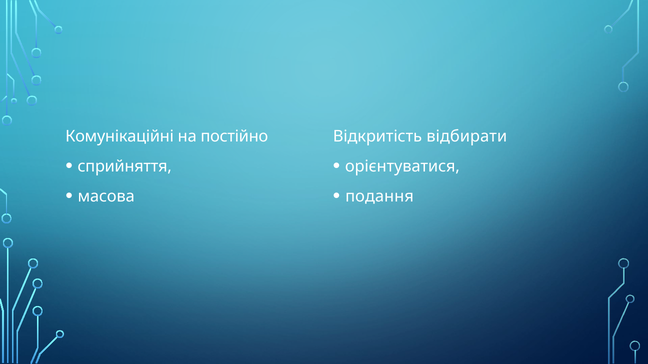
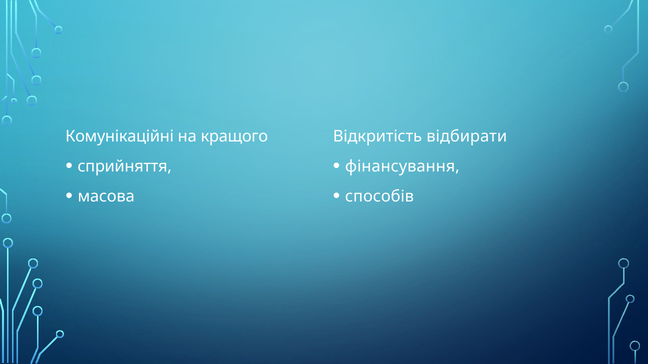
постійно: постійно -> кращого
орієнтуватися: орієнтуватися -> фінансування
подання: подання -> способів
